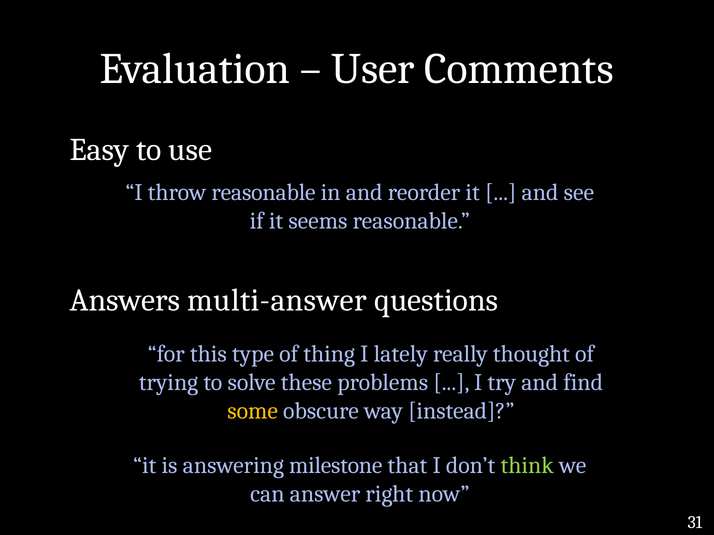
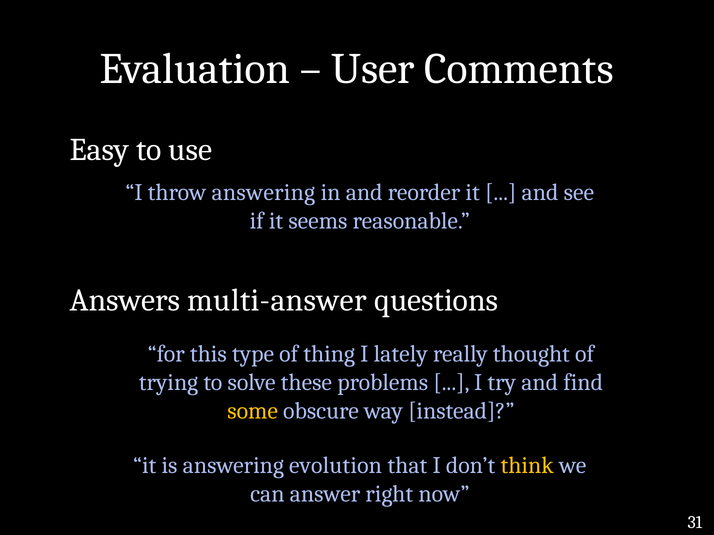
throw reasonable: reasonable -> answering
milestone: milestone -> evolution
think colour: light green -> yellow
